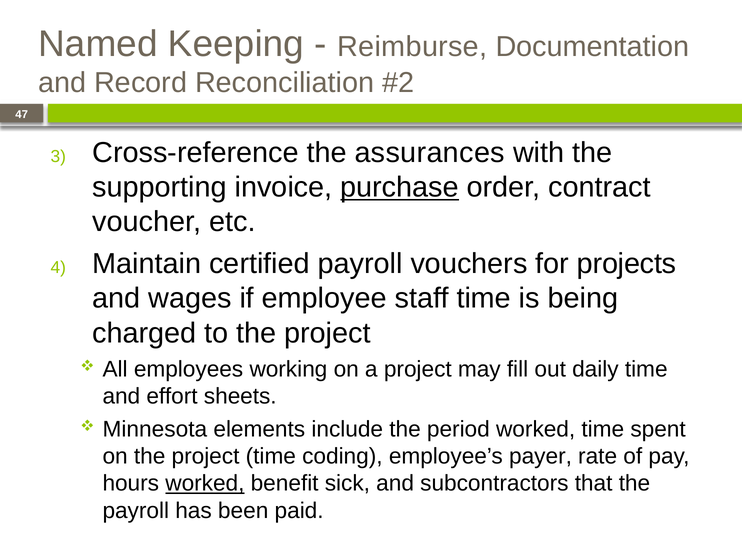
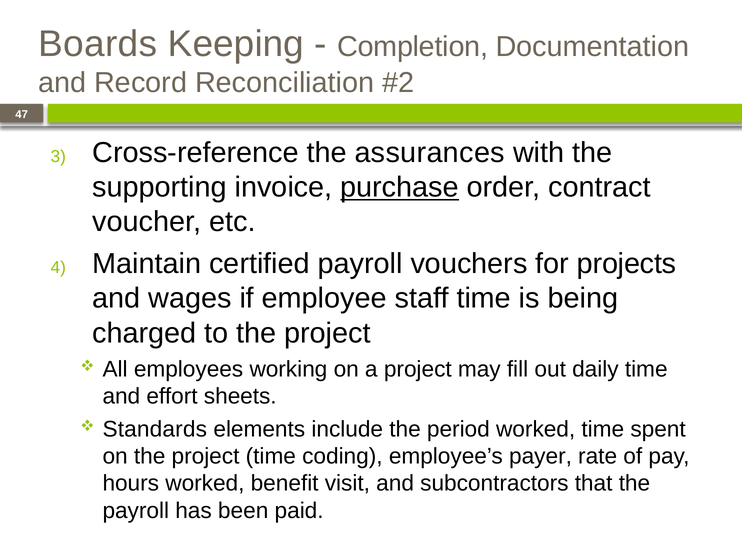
Named: Named -> Boards
Reimburse: Reimburse -> Completion
Minnesota: Minnesota -> Standards
worked at (205, 484) underline: present -> none
sick: sick -> visit
